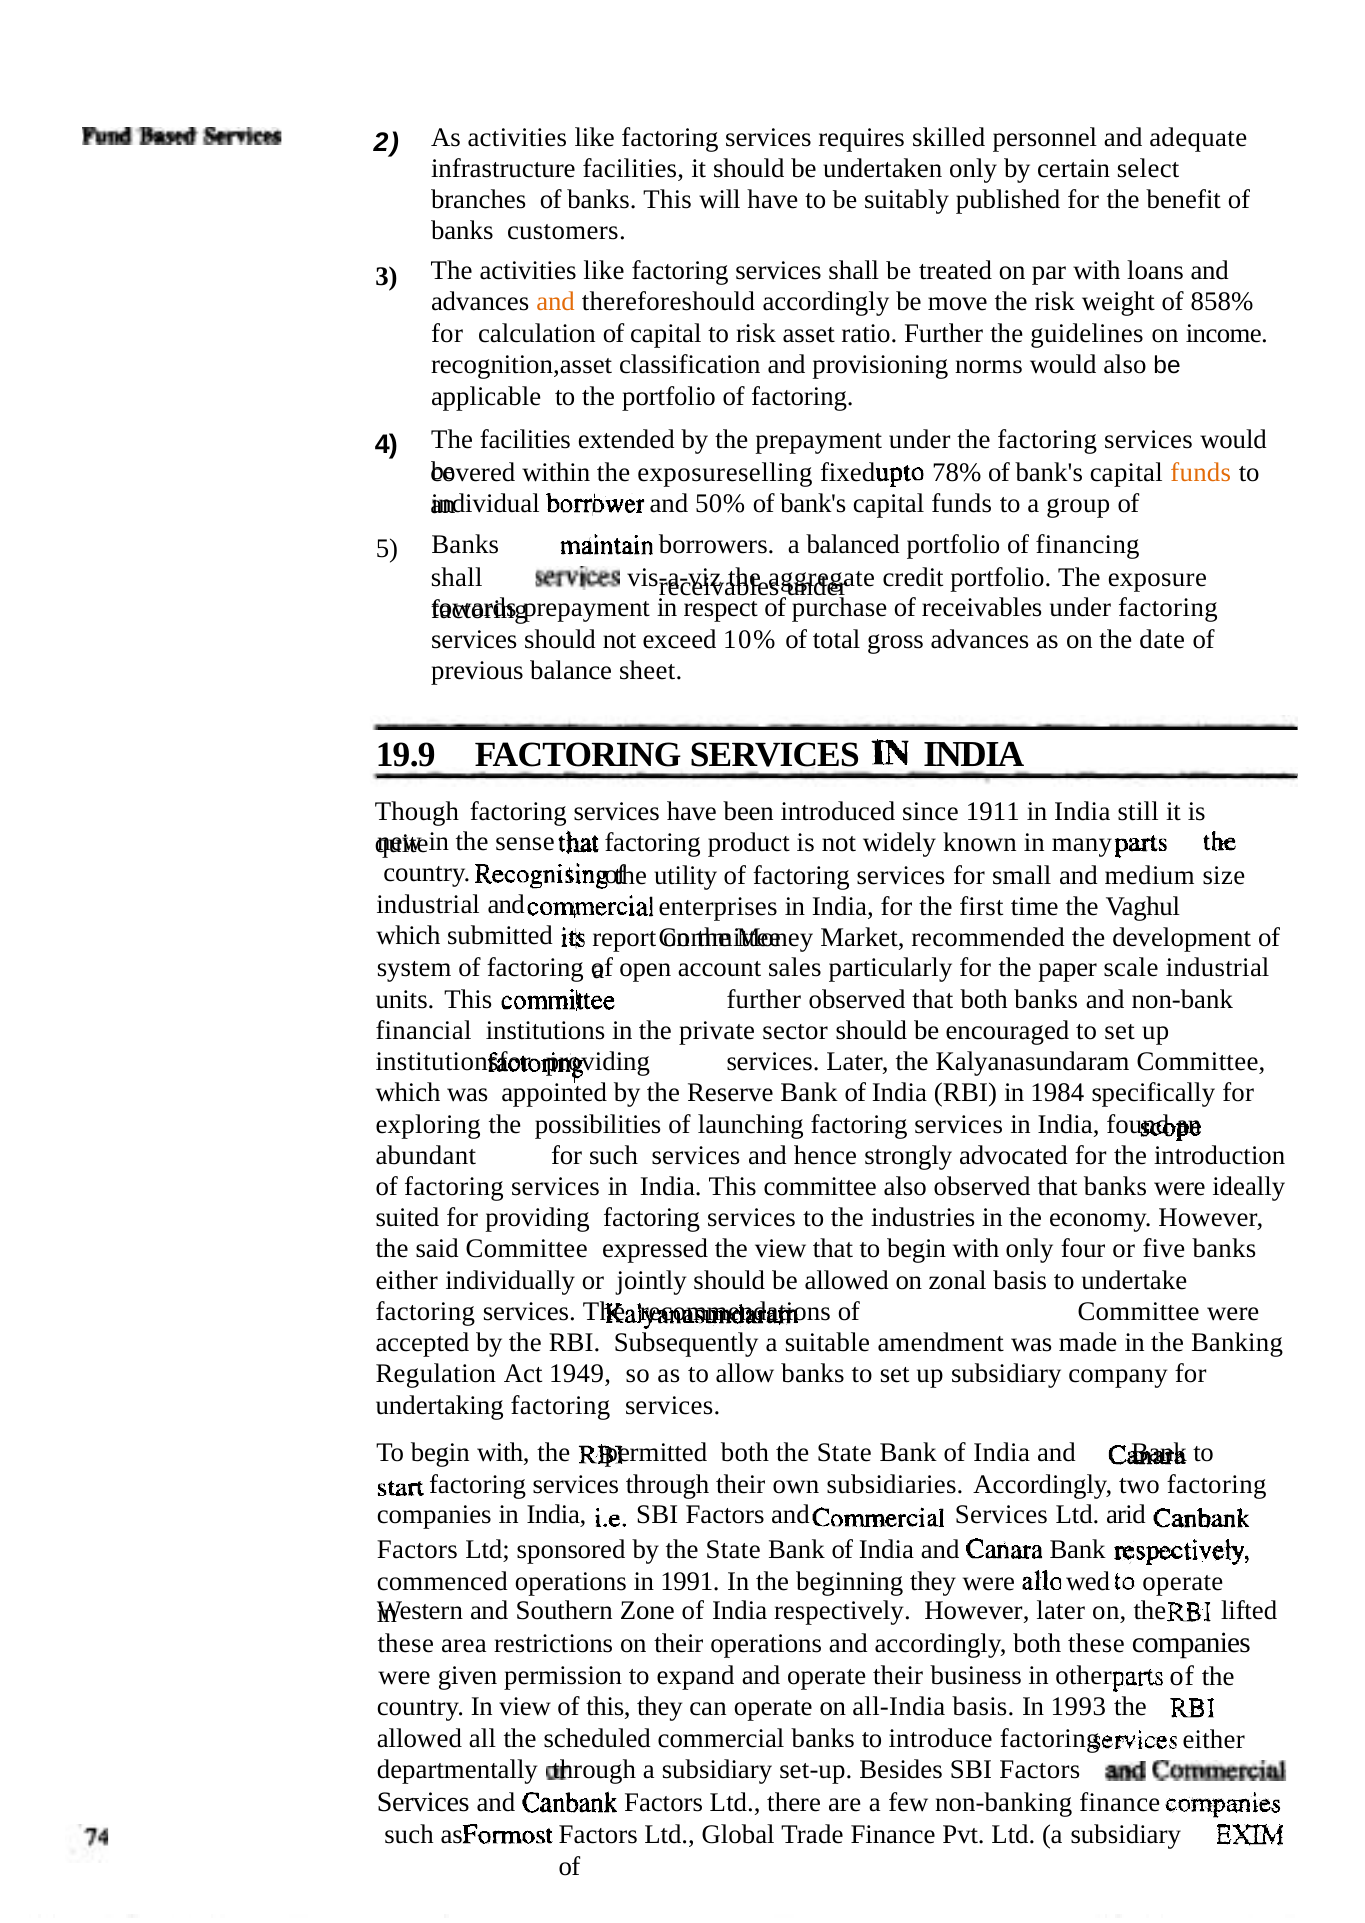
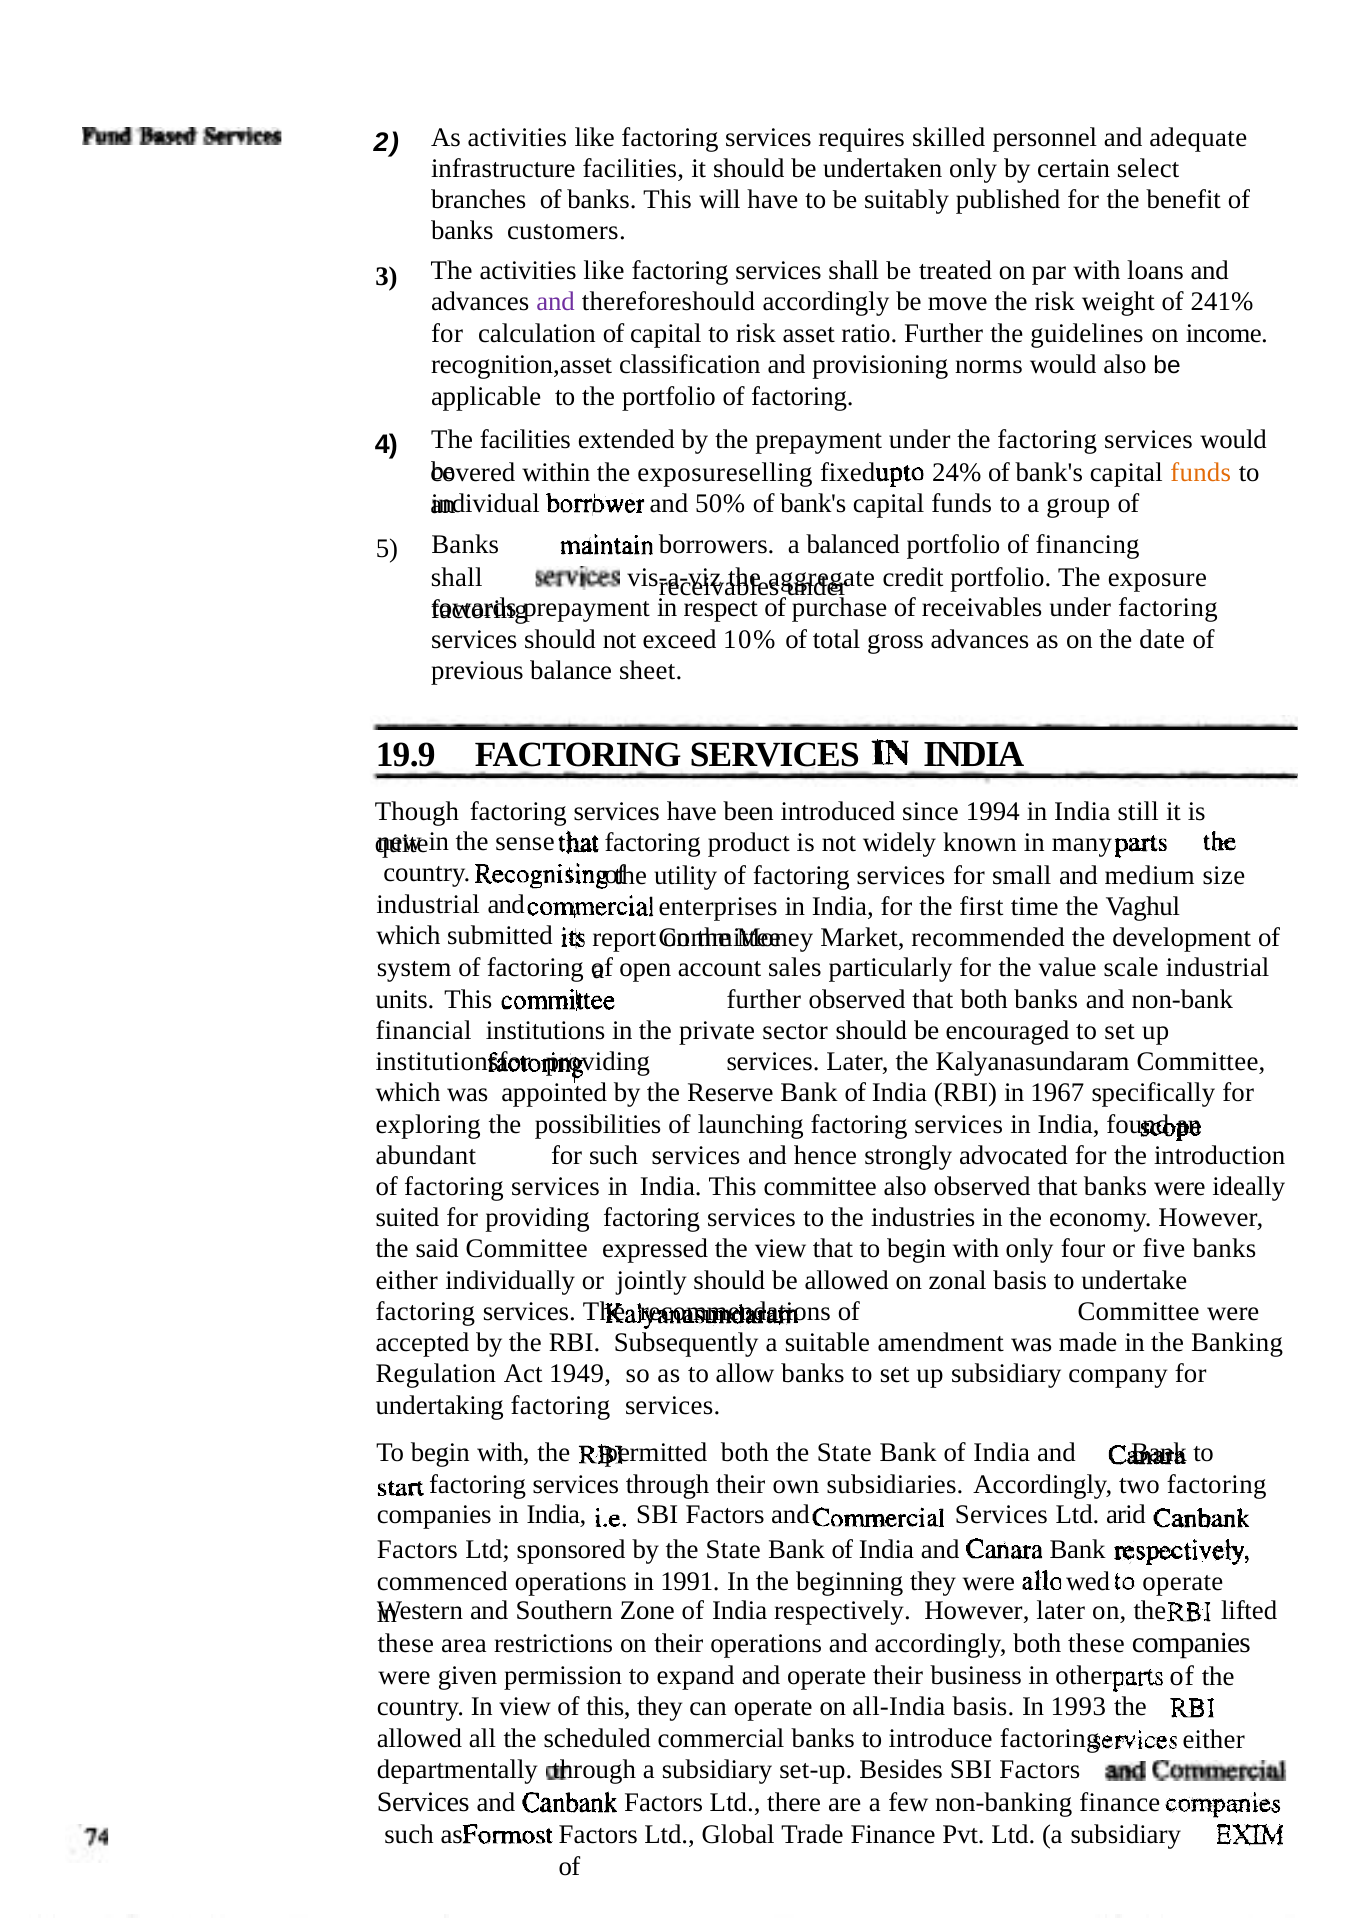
and at (556, 302) colour: orange -> purple
858%: 858% -> 241%
78%: 78% -> 24%
1911: 1911 -> 1994
paper: paper -> value
1984: 1984 -> 1967
